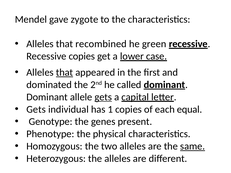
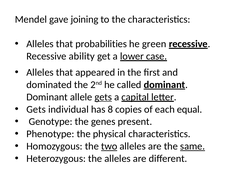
zygote: zygote -> joining
recombined: recombined -> probabilities
Recessive copies: copies -> ability
that at (64, 72) underline: present -> none
1: 1 -> 8
two underline: none -> present
